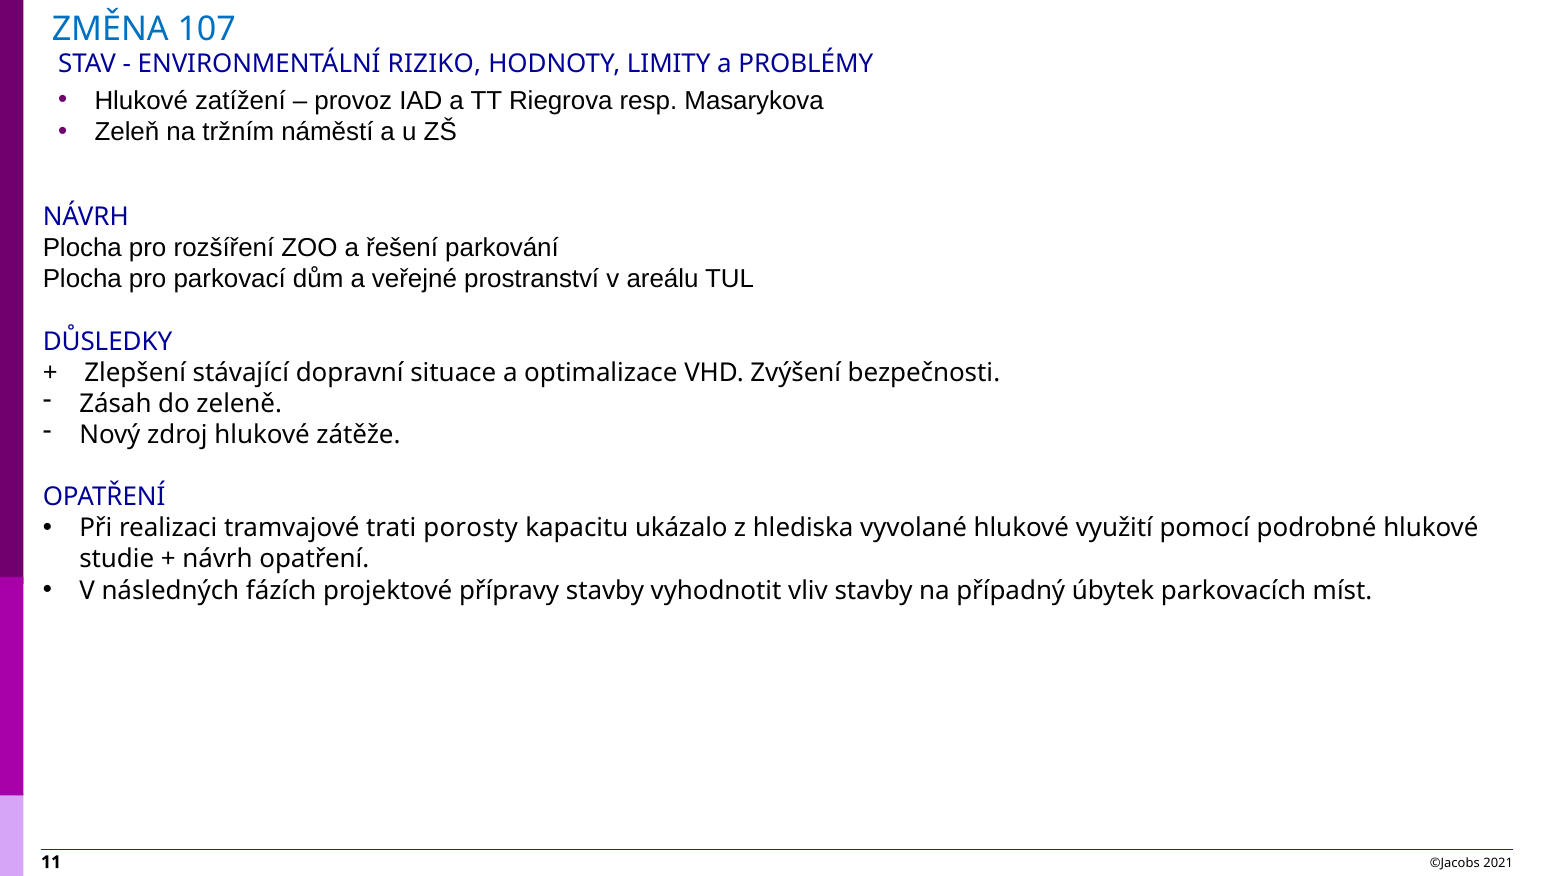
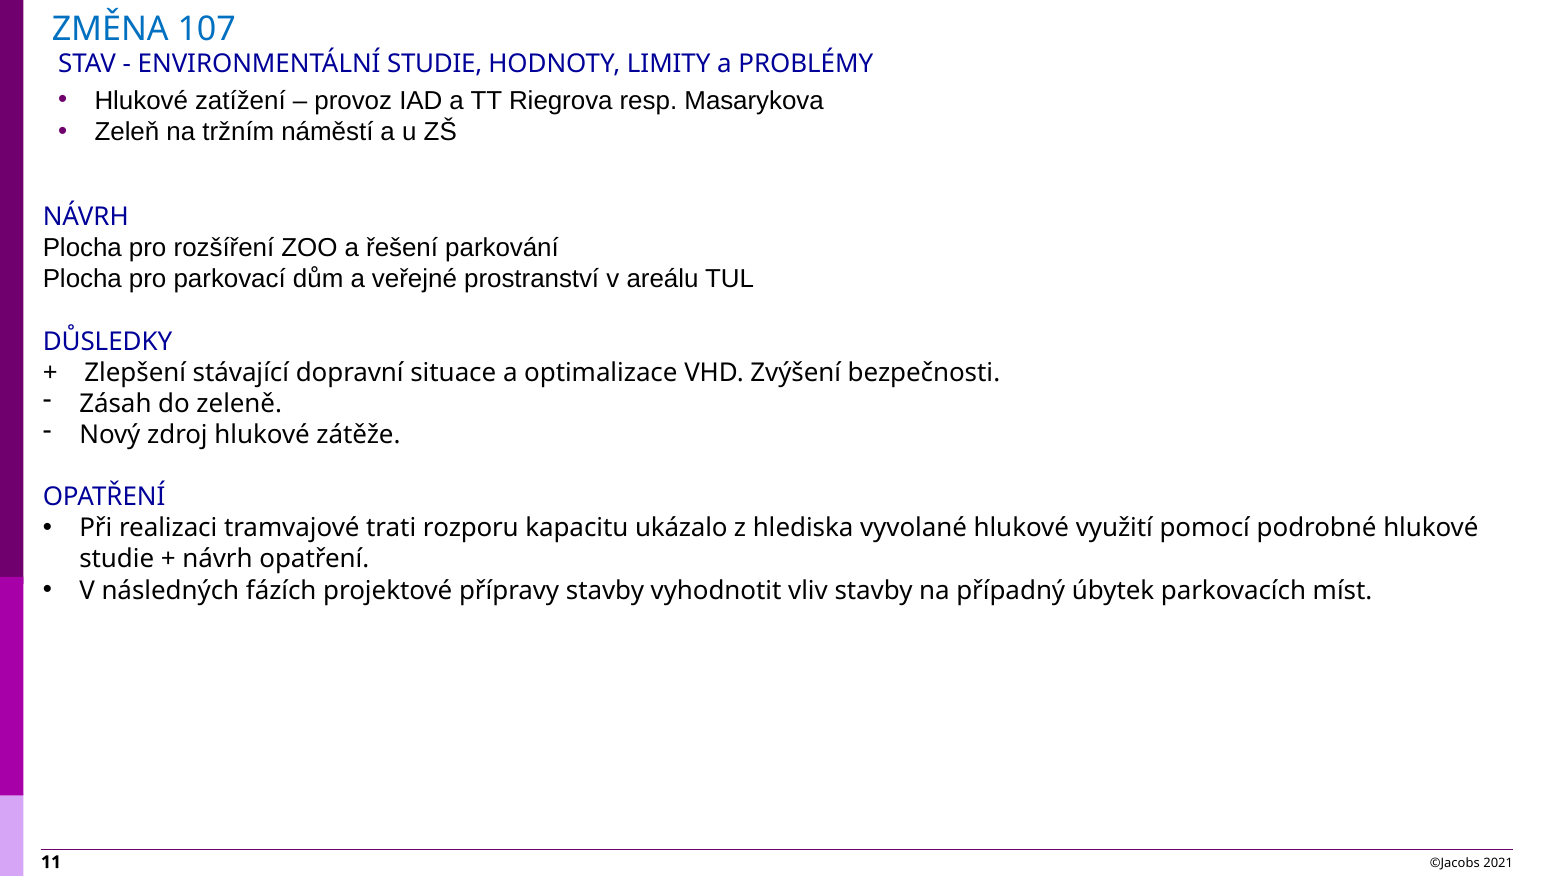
ENVIRONMENTÁLNÍ RIZIKO: RIZIKO -> STUDIE
porosty: porosty -> rozporu
